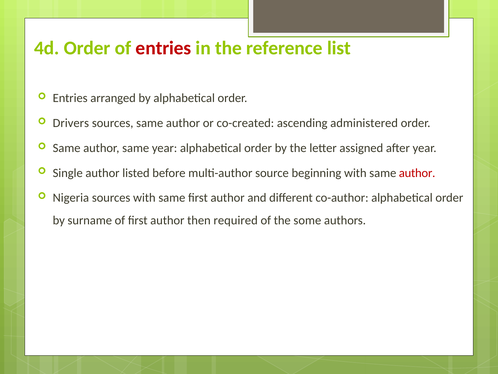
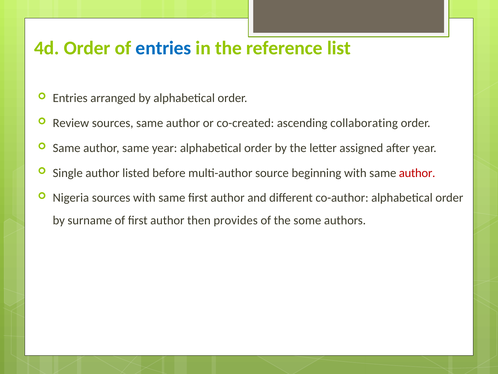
entries at (163, 48) colour: red -> blue
Drivers: Drivers -> Review
administered: administered -> collaborating
required: required -> provides
